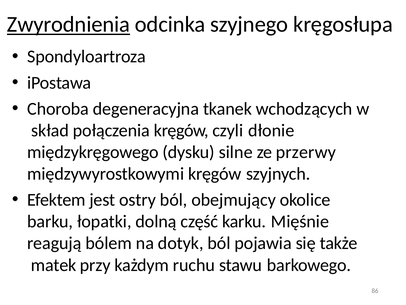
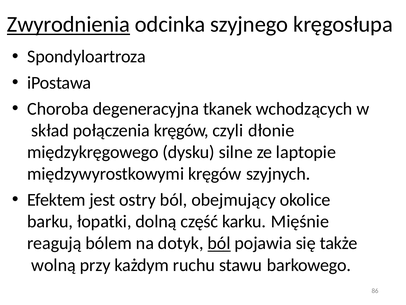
przerwy: przerwy -> laptopie
ból at (219, 243) underline: none -> present
matek: matek -> wolną
